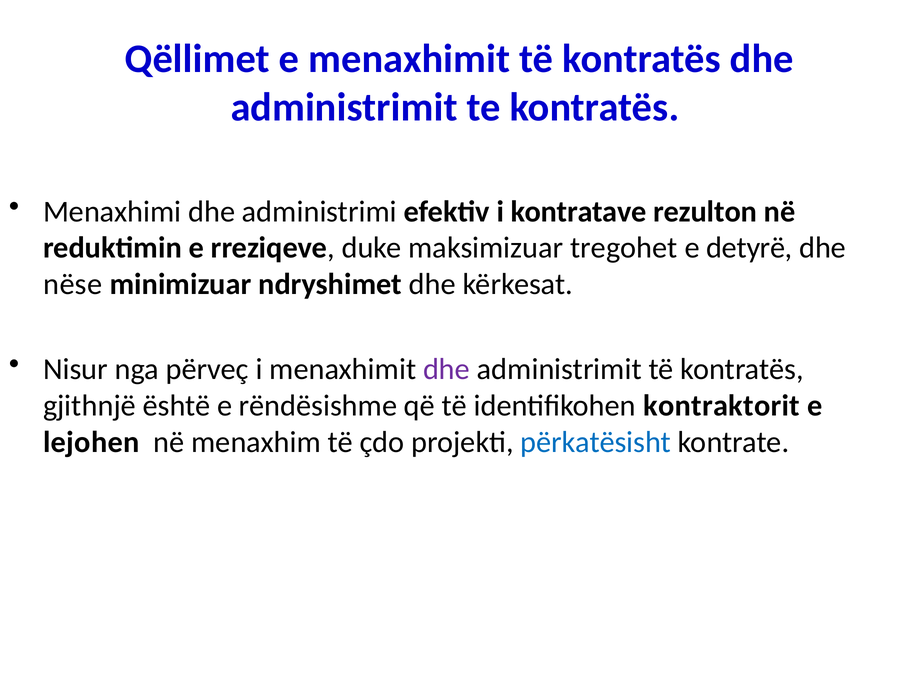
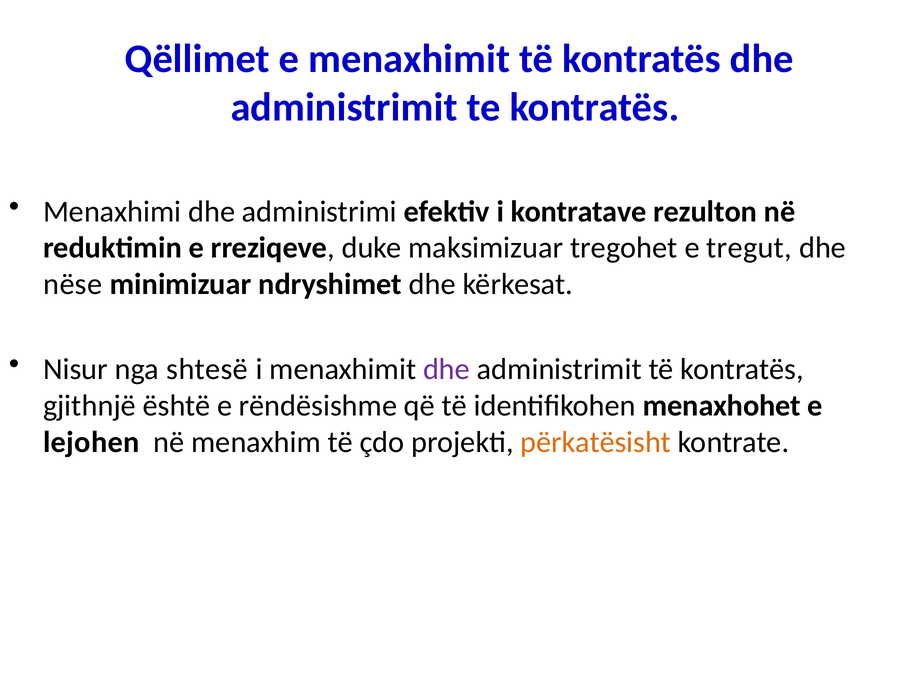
detyrë: detyrë -> tregut
përveç: përveç -> shtesë
kontraktorit: kontraktorit -> menaxhohet
përkatësisht colour: blue -> orange
